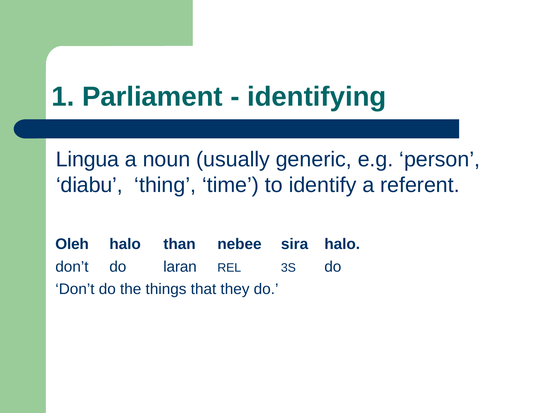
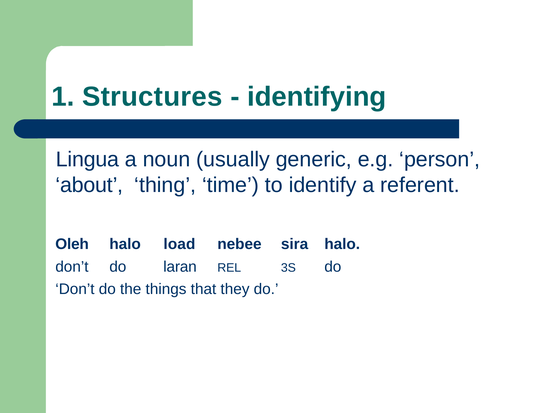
Parliament: Parliament -> Structures
diabu: diabu -> about
than: than -> load
